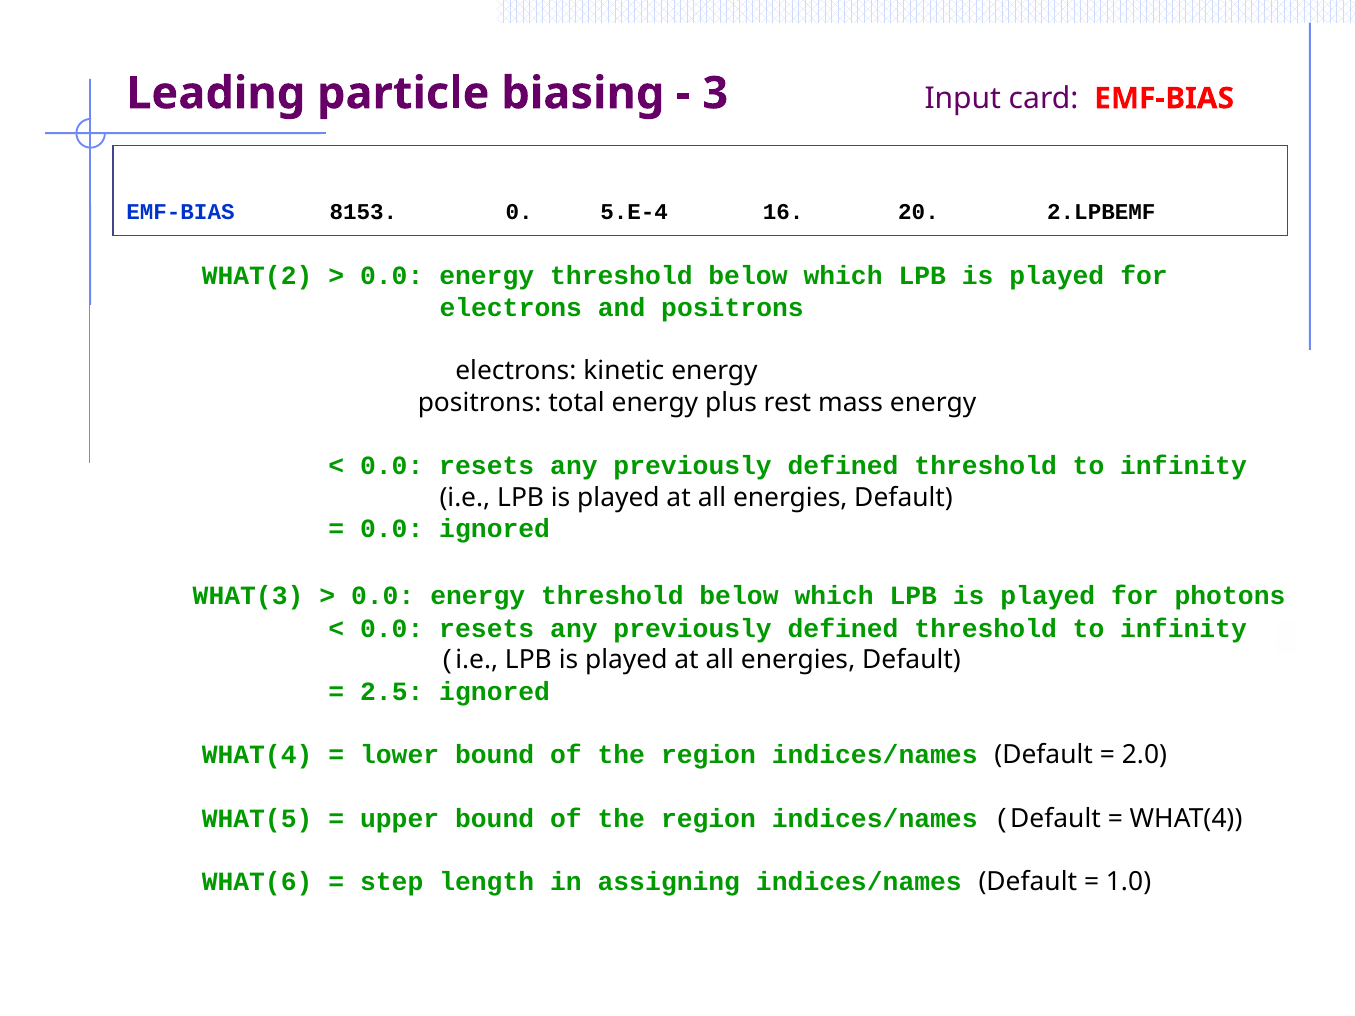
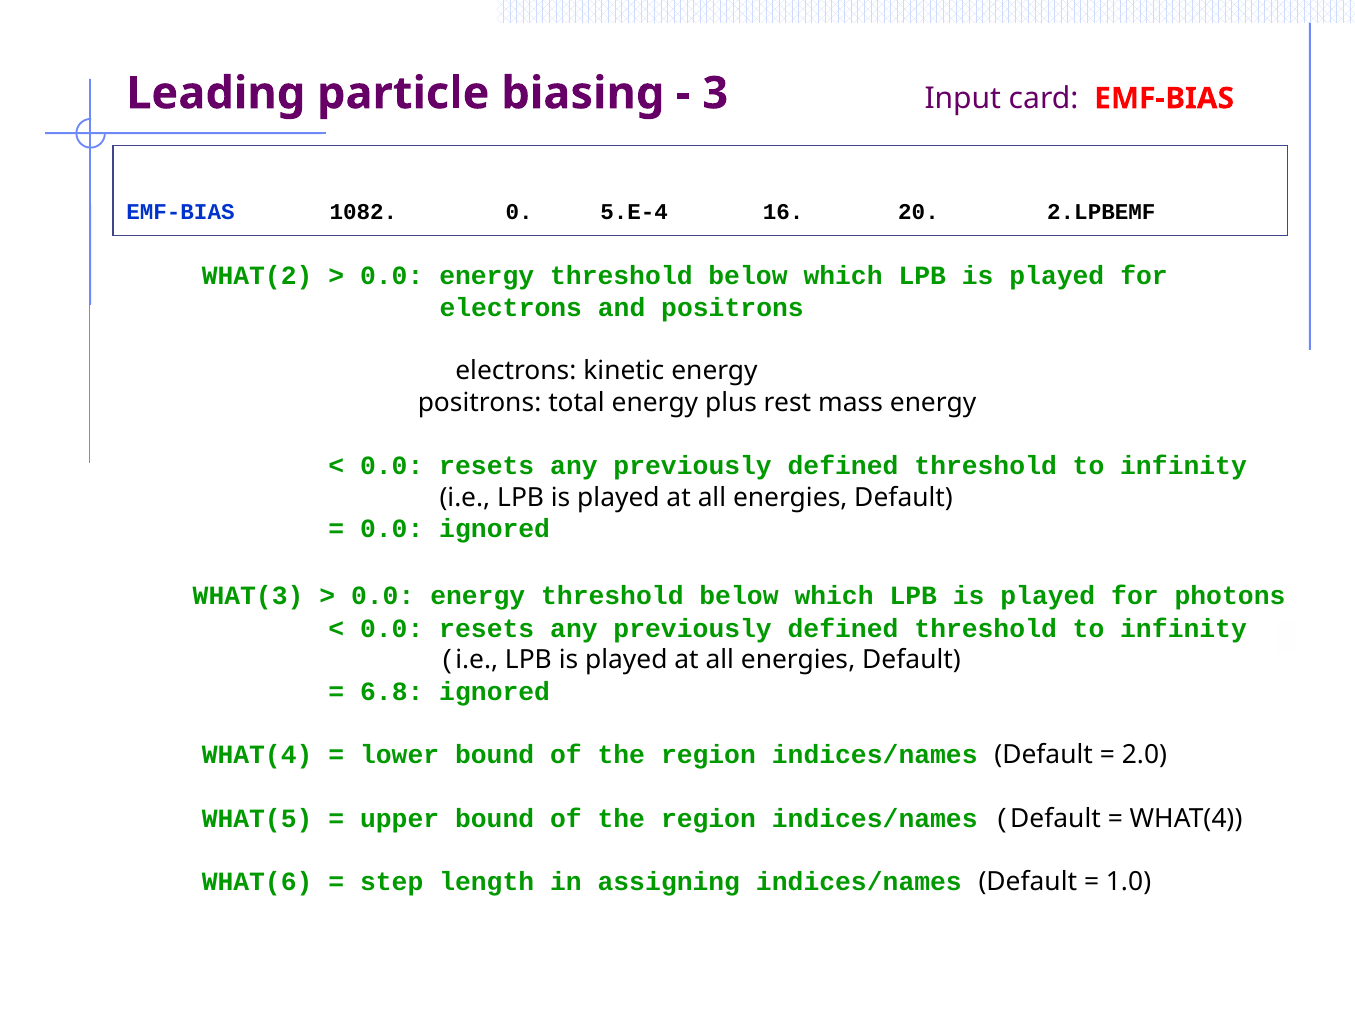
8153: 8153 -> 1082
2.5: 2.5 -> 6.8
